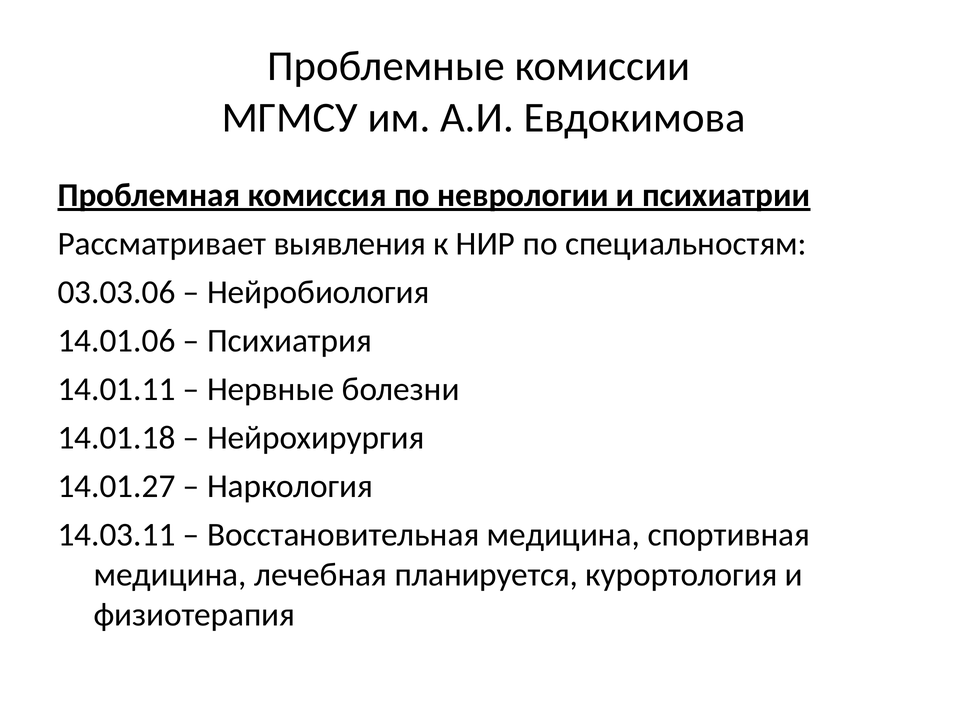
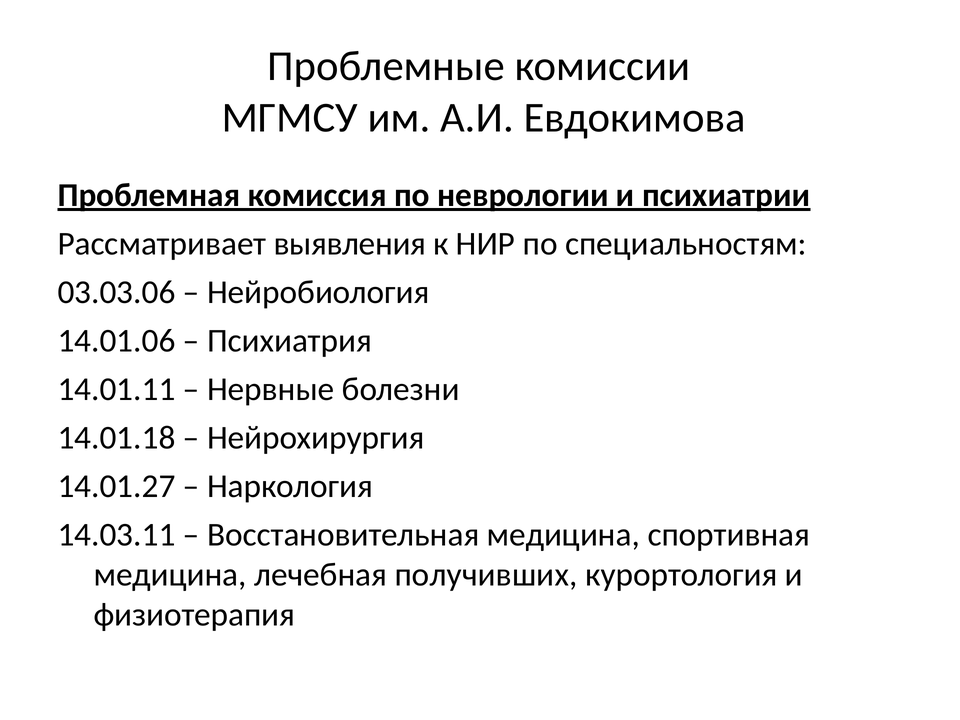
планируется: планируется -> получивших
